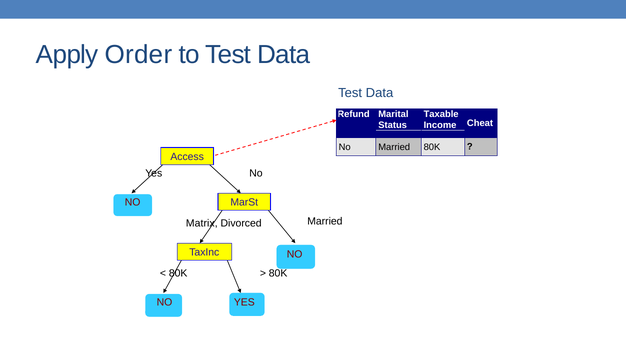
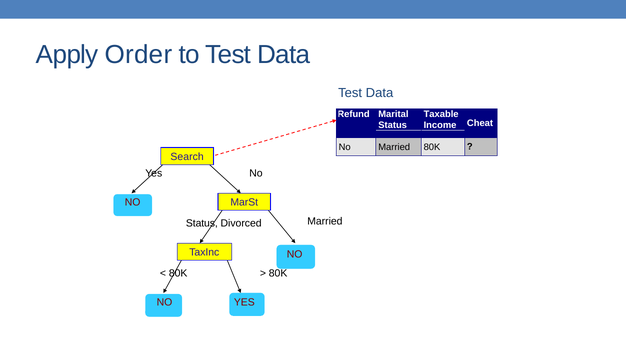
Access: Access -> Search
Matrix at (202, 223): Matrix -> Status
